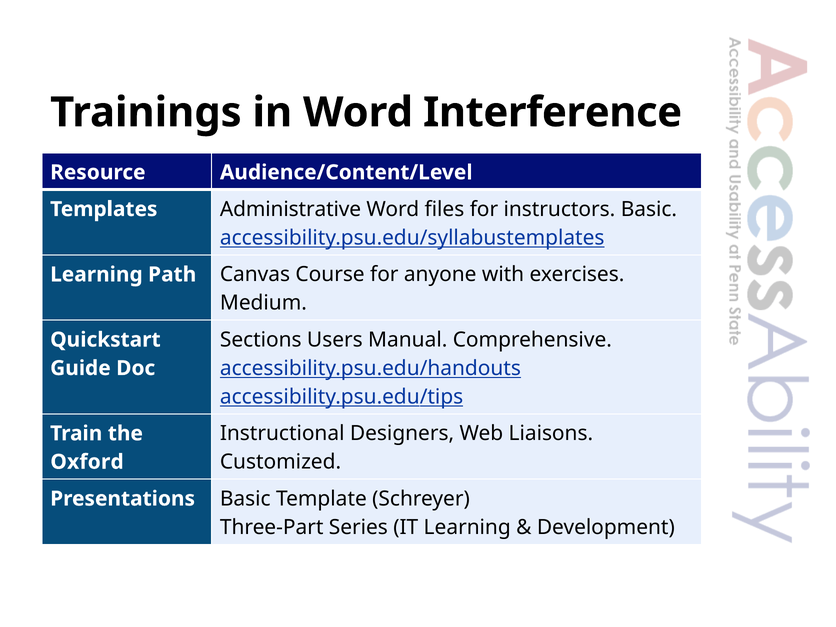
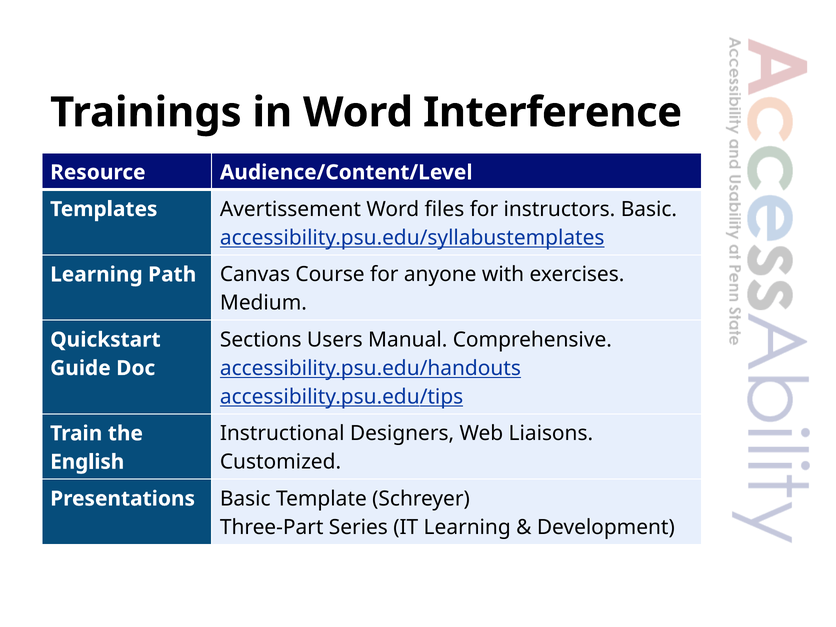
Administrative: Administrative -> Avertissement
Oxford: Oxford -> English
